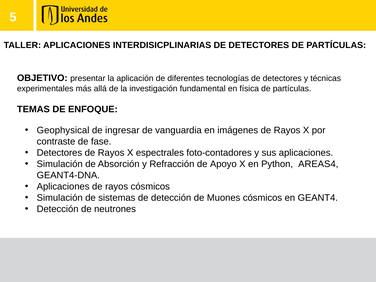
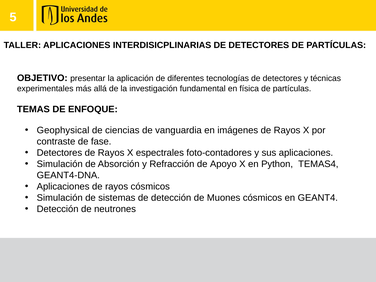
ingresar: ingresar -> ciencias
AREAS4: AREAS4 -> TEMAS4
